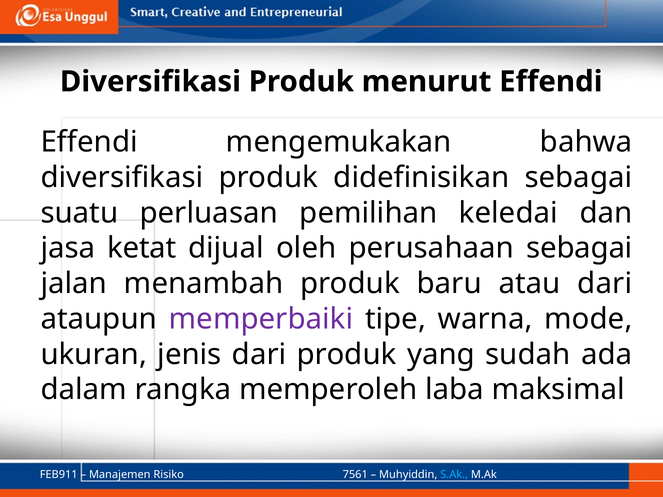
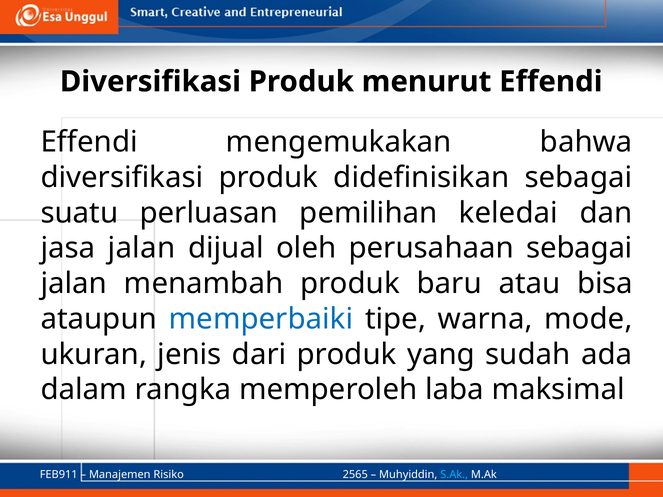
jasa ketat: ketat -> jalan
atau dari: dari -> bisa
memperbaiki colour: purple -> blue
7561: 7561 -> 2565
